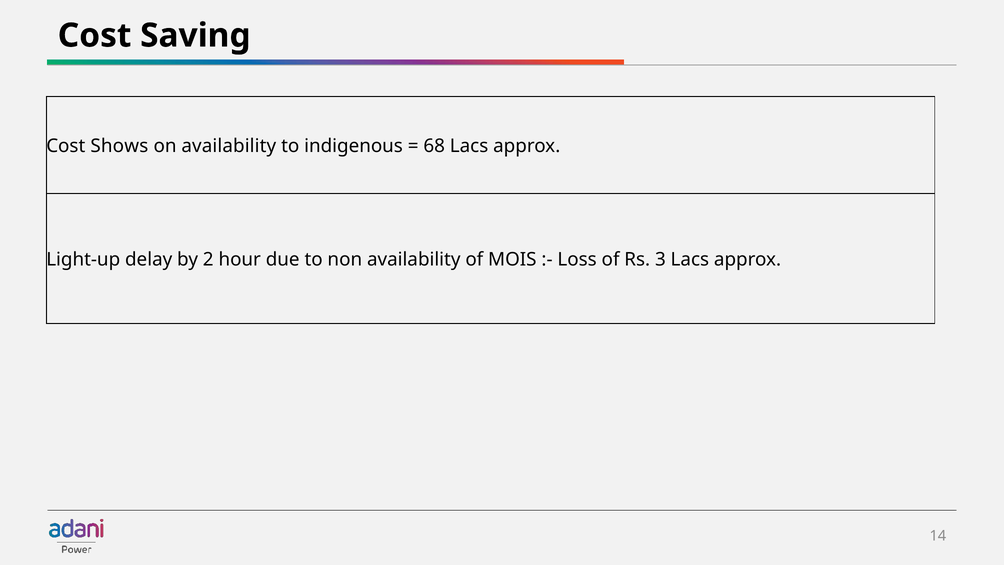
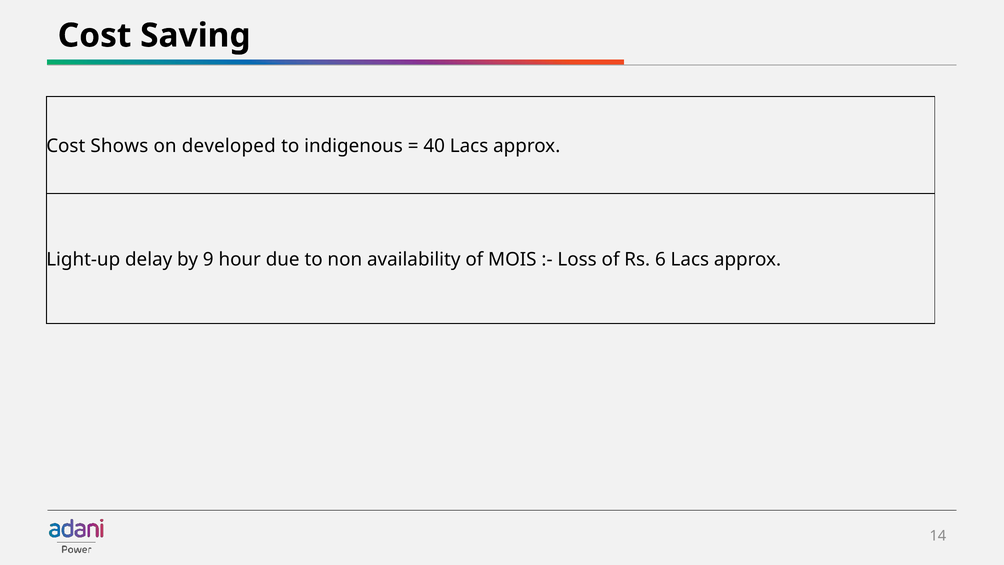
on availability: availability -> developed
68: 68 -> 40
2: 2 -> 9
3: 3 -> 6
